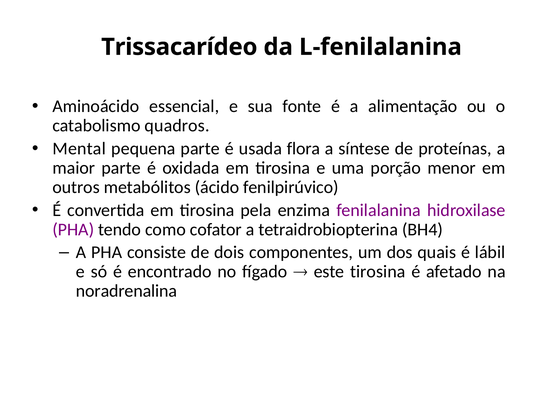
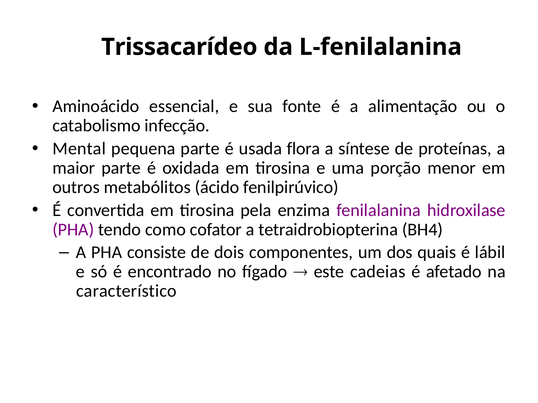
quadros: quadros -> infecção
este tirosina: tirosina -> cadeias
noradrenalina: noradrenalina -> característico
